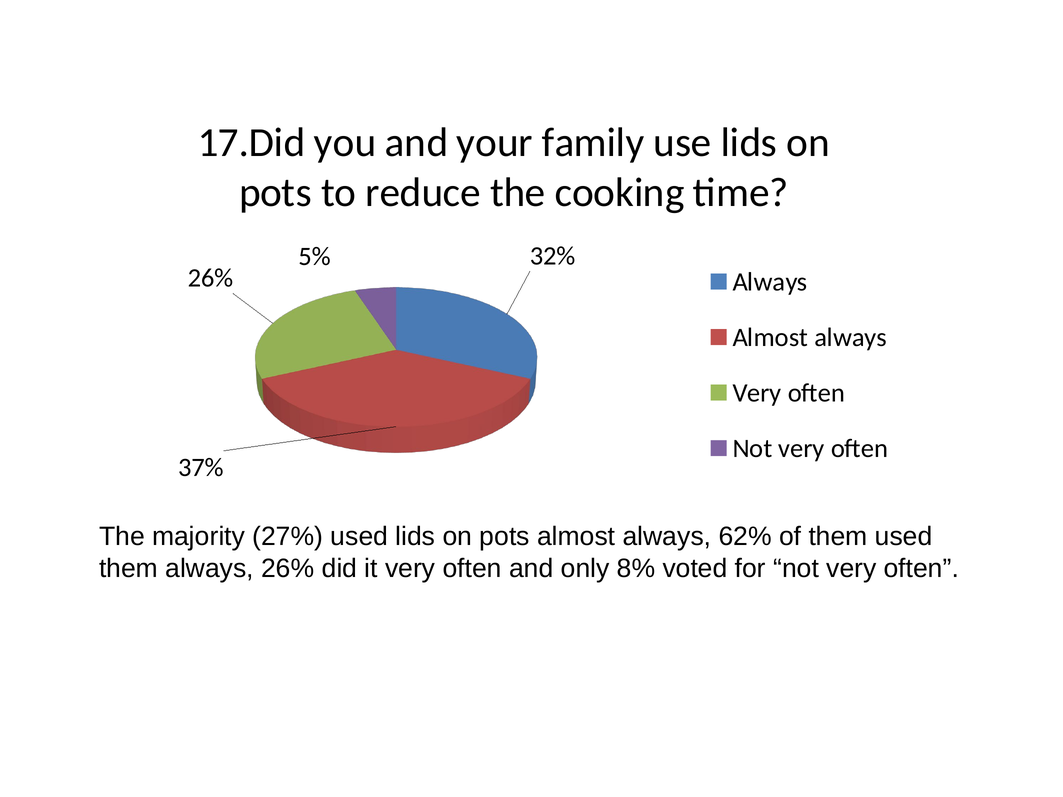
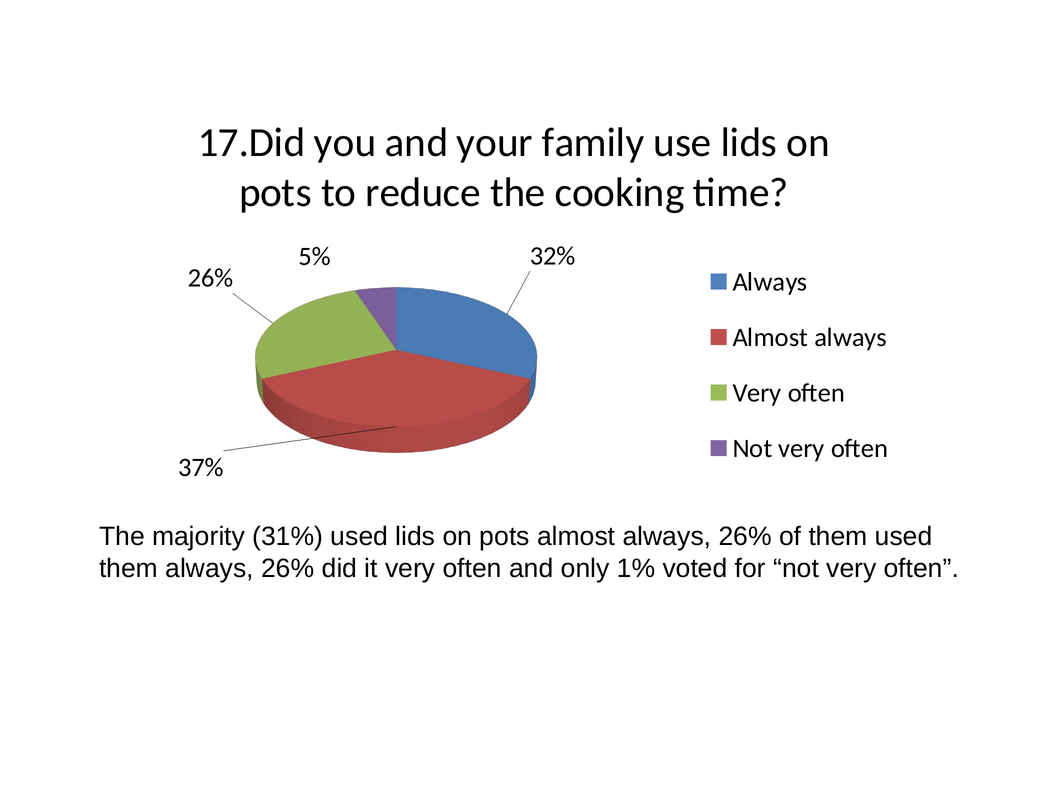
27%: 27% -> 31%
almost always 62%: 62% -> 26%
8%: 8% -> 1%
